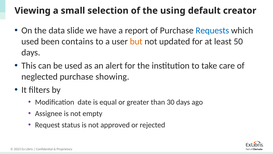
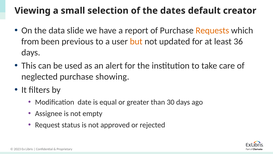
using: using -> dates
Requests colour: blue -> orange
used at (30, 41): used -> from
contains: contains -> previous
50: 50 -> 36
